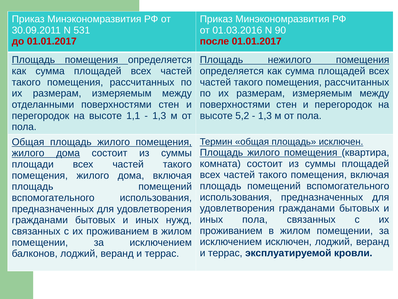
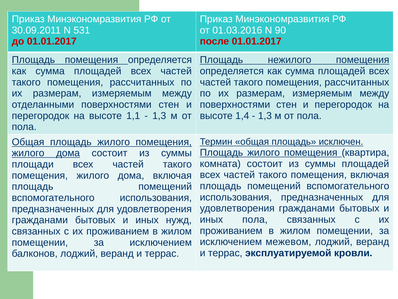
5,2: 5,2 -> 1,4
исключением исключен: исключен -> межевом
